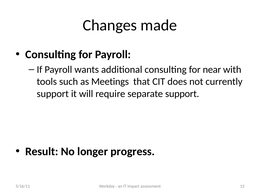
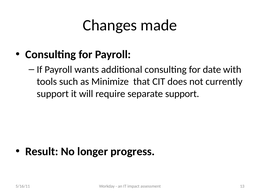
near: near -> date
Meetings: Meetings -> Minimize
